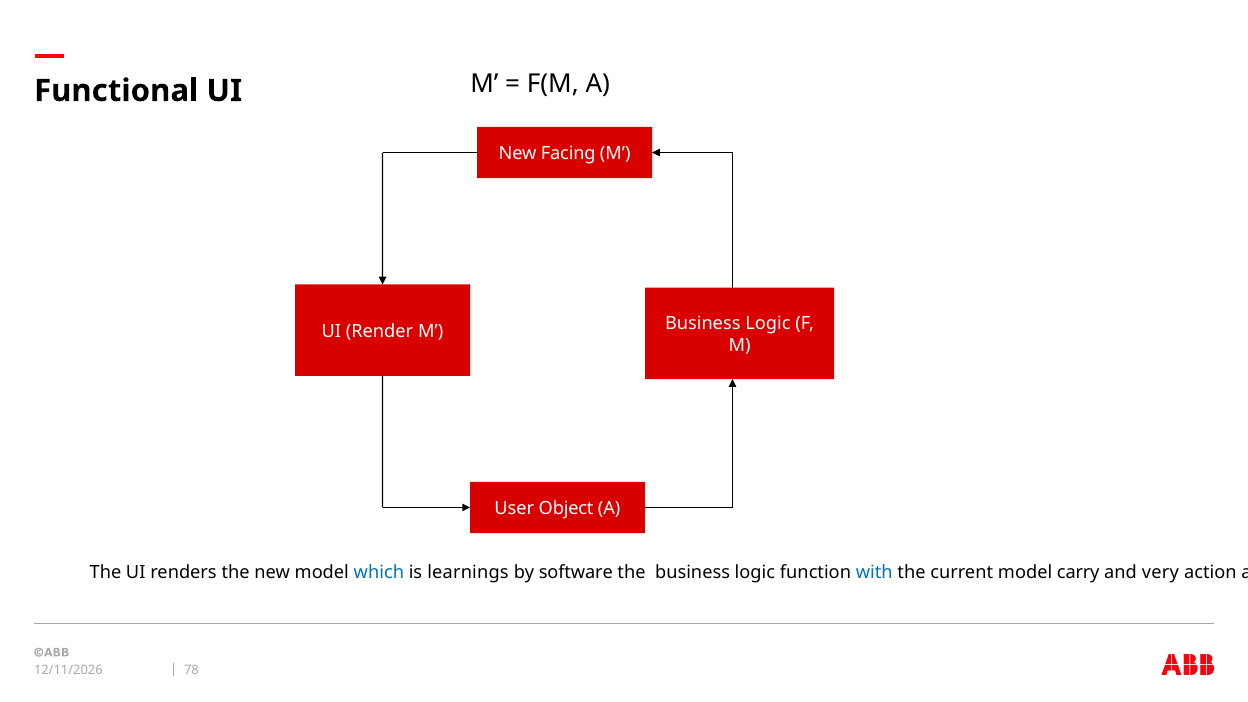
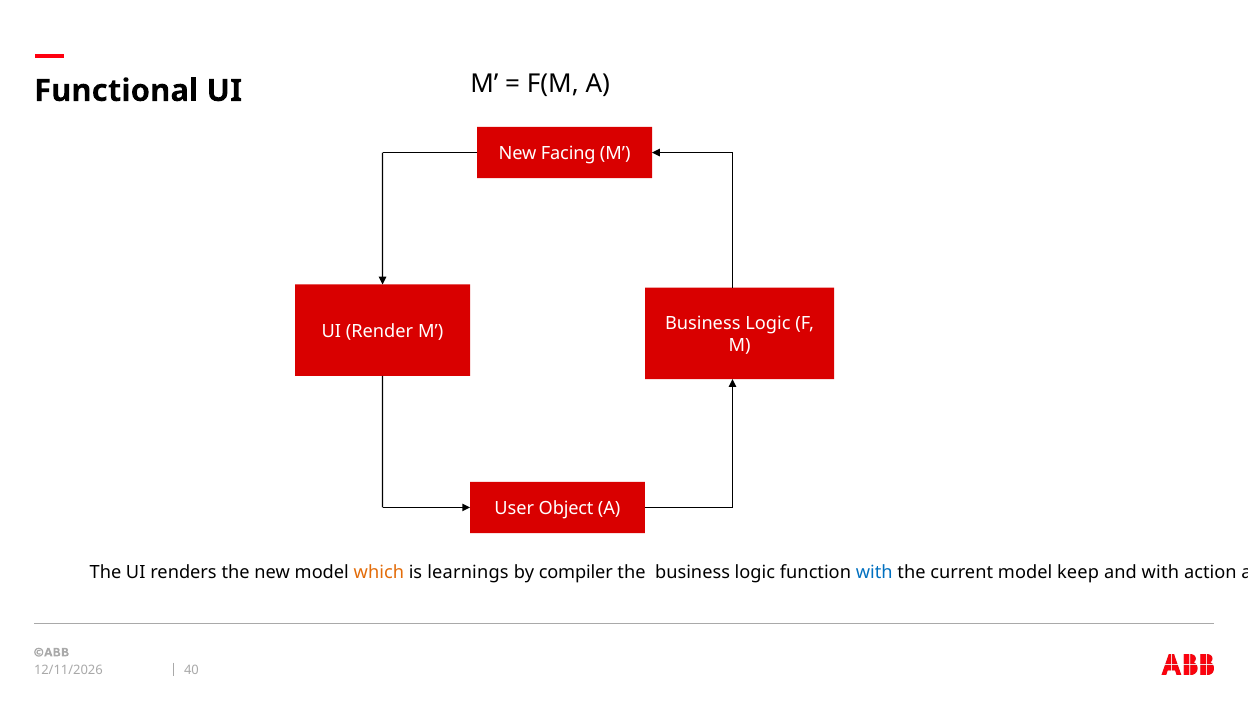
which colour: blue -> orange
software: software -> compiler
carry: carry -> keep
and very: very -> with
78: 78 -> 40
